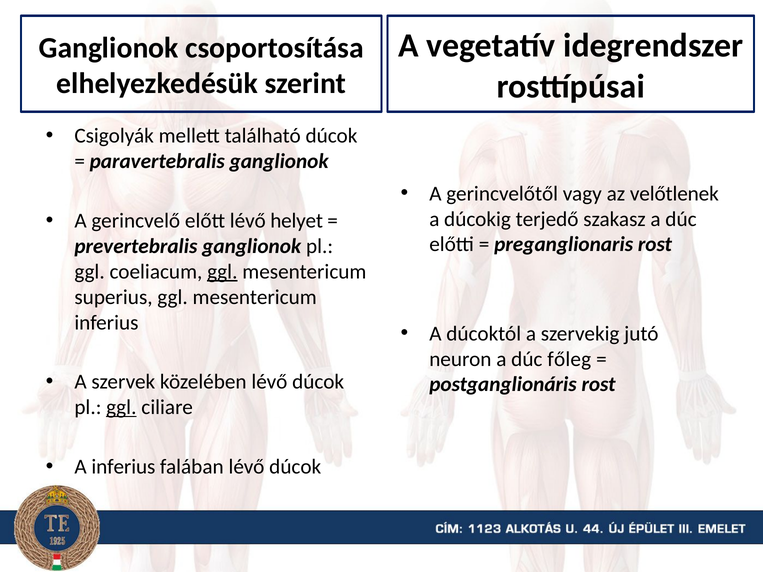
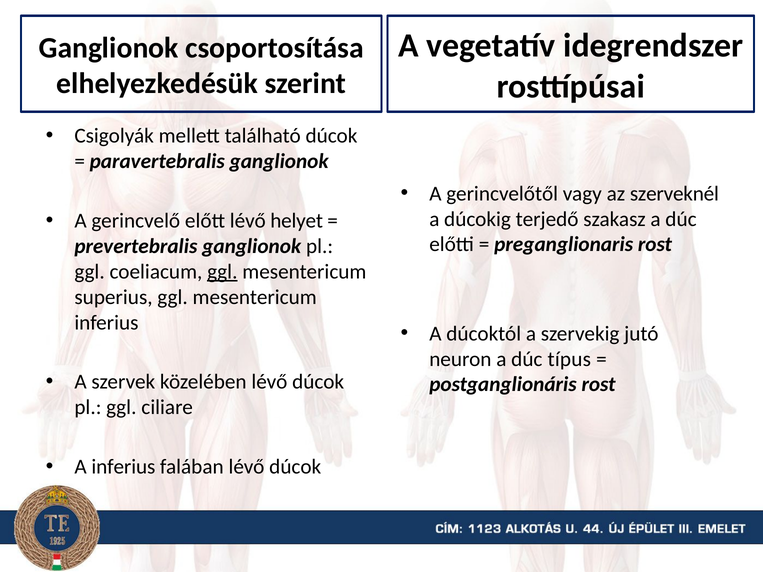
velőtlenek: velőtlenek -> szerveknél
főleg: főleg -> típus
ggl at (121, 408) underline: present -> none
